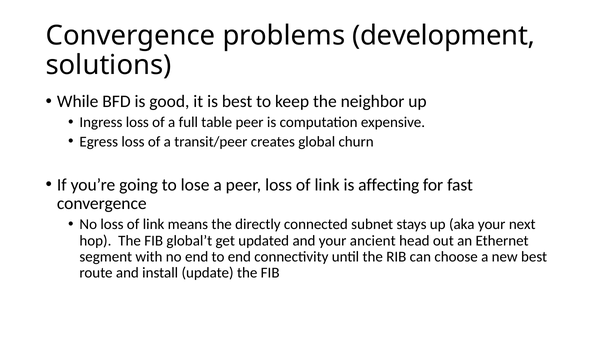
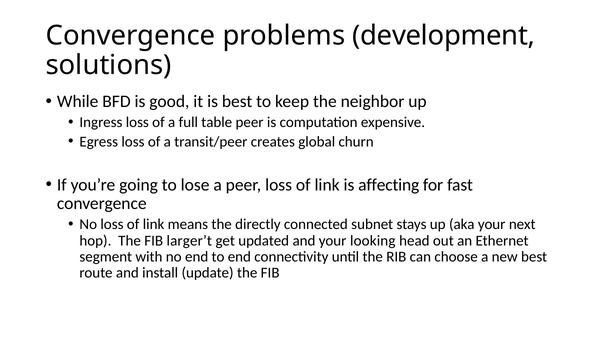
global’t: global’t -> larger’t
ancient: ancient -> looking
